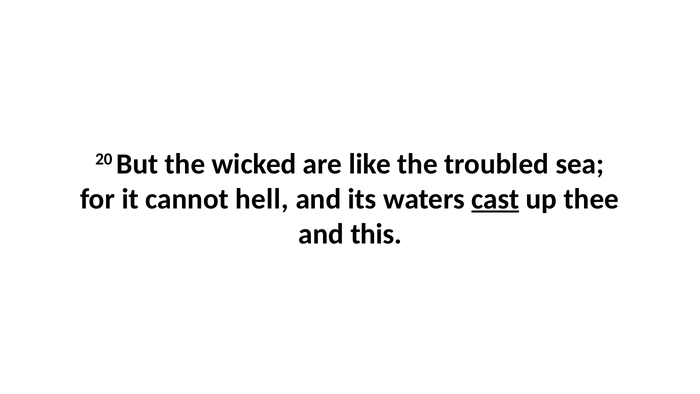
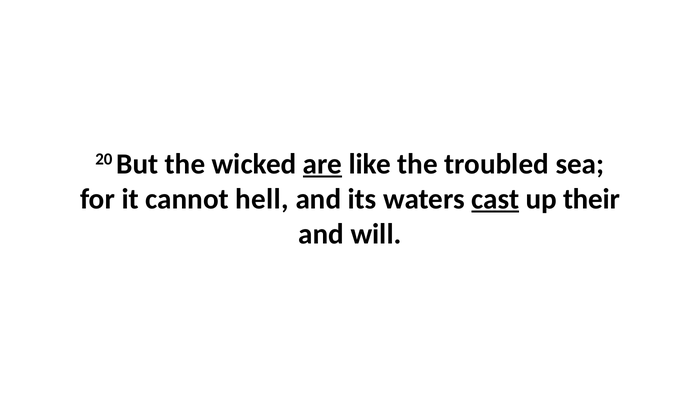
are underline: none -> present
thee: thee -> their
this: this -> will
